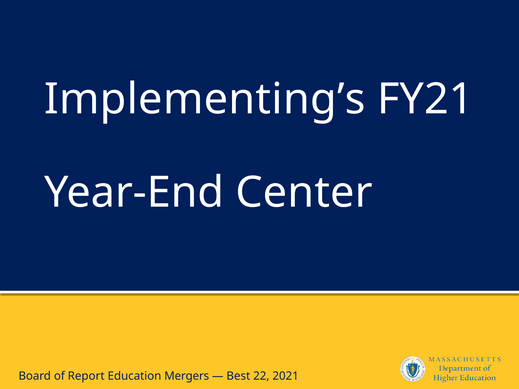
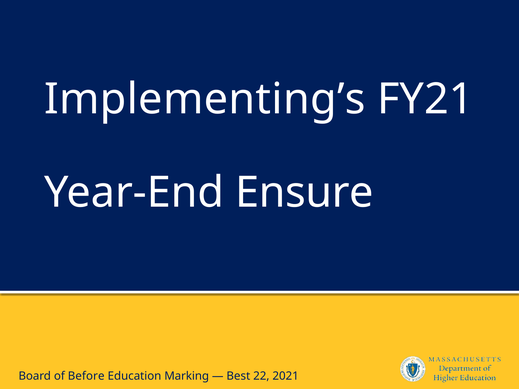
Center: Center -> Ensure
Report: Report -> Before
Mergers: Mergers -> Marking
